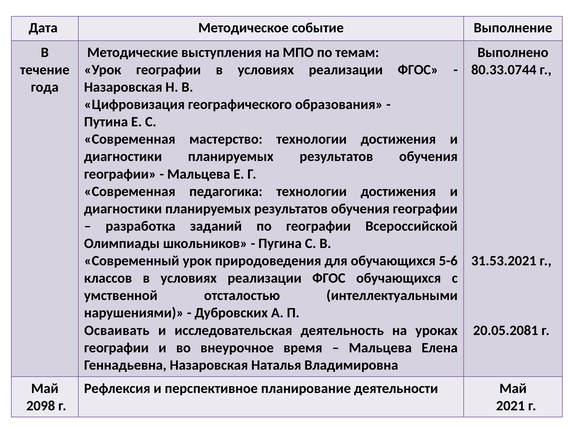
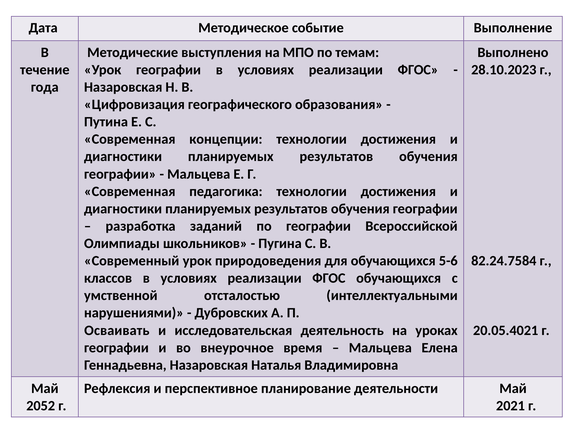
80.33.0744: 80.33.0744 -> 28.10.2023
мастерство: мастерство -> концепции
31.53.2021: 31.53.2021 -> 82.24.7584
20.05.2081: 20.05.2081 -> 20.05.4021
2098: 2098 -> 2052
